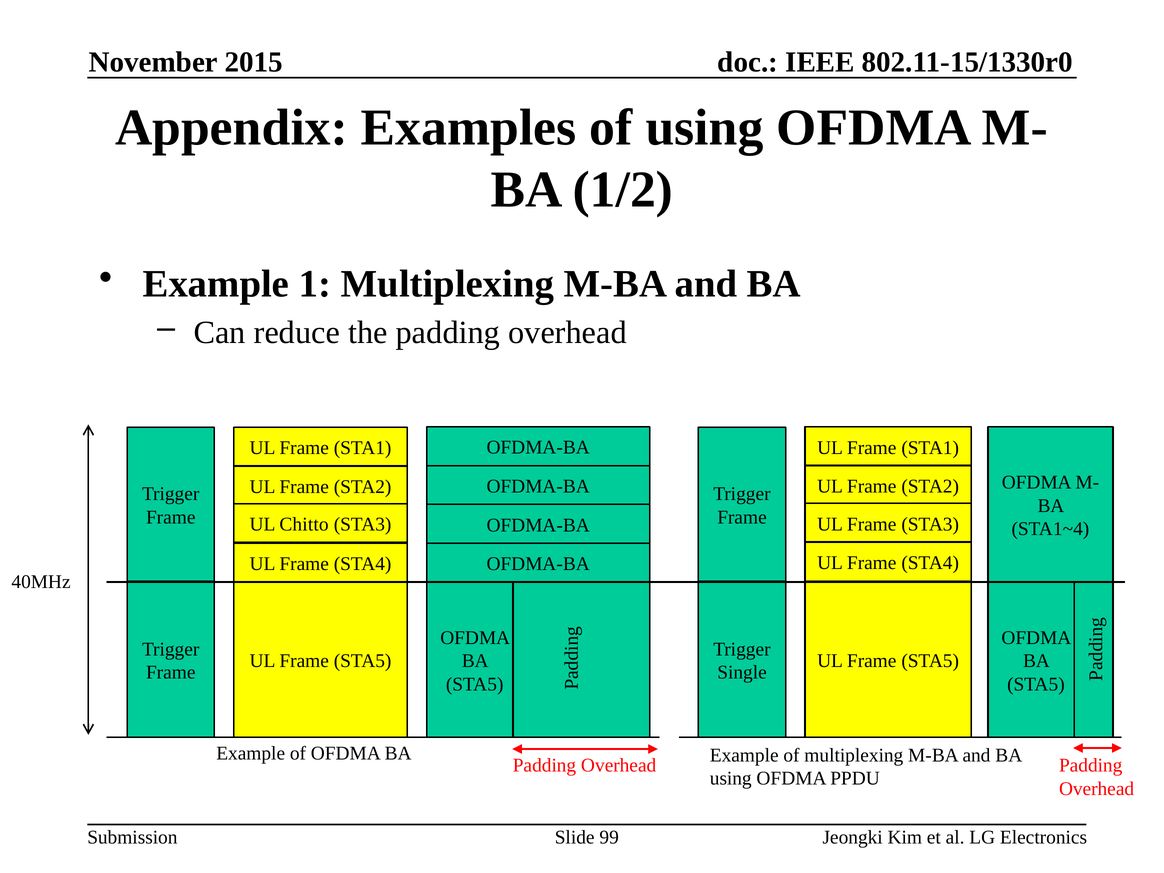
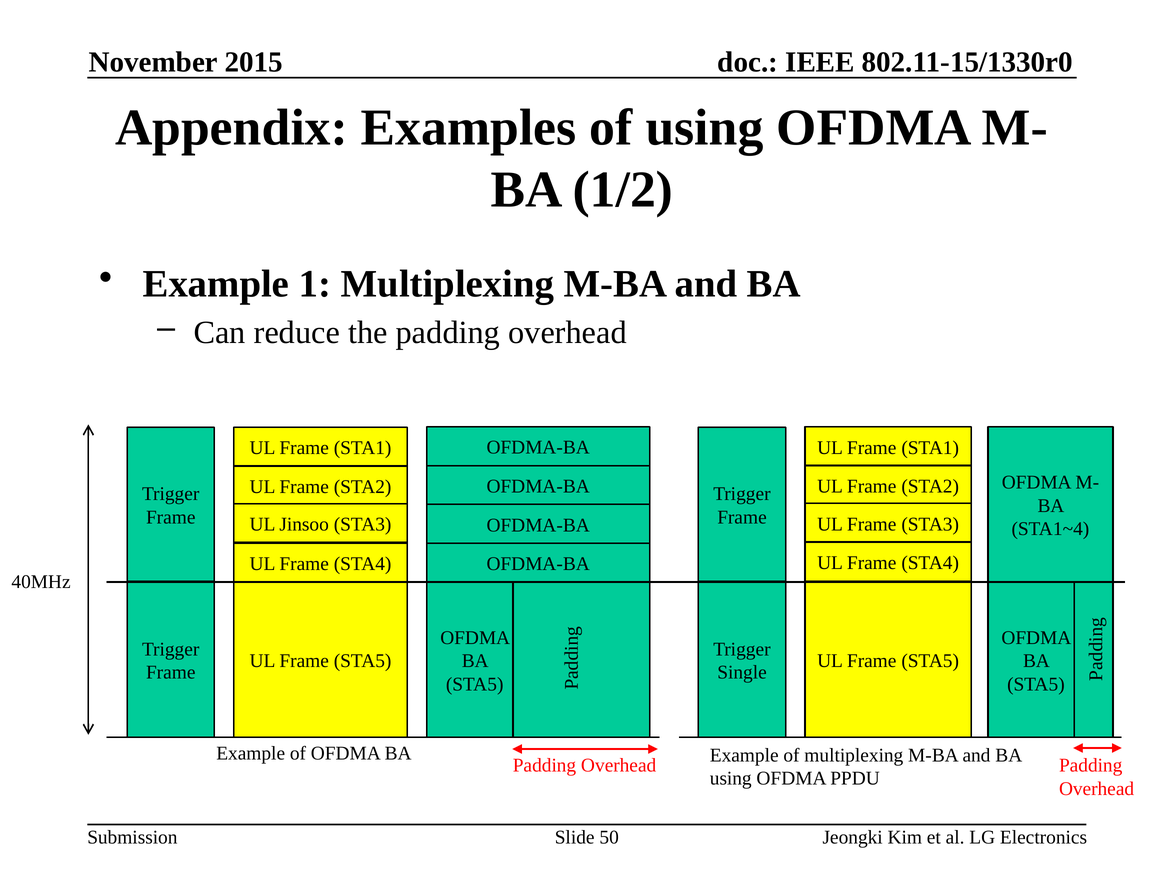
Chitto: Chitto -> Jinsoo
99: 99 -> 50
